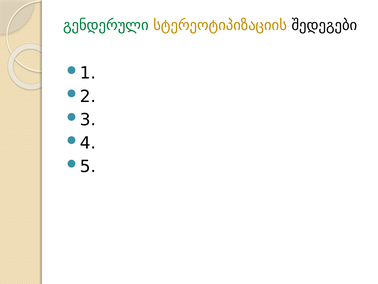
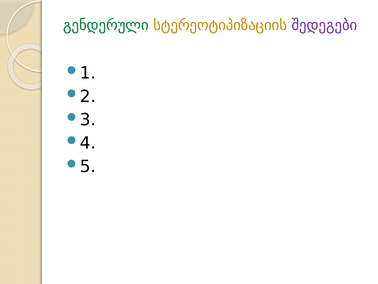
შედეგები colour: black -> purple
